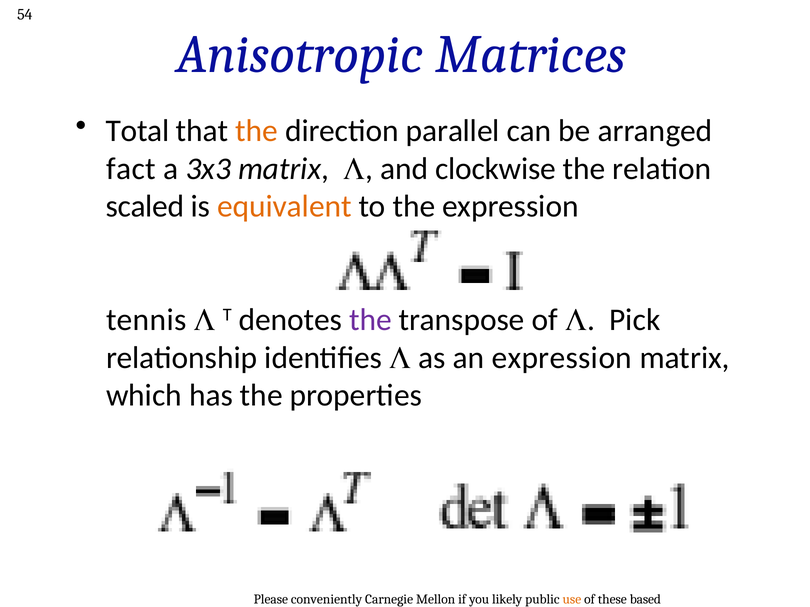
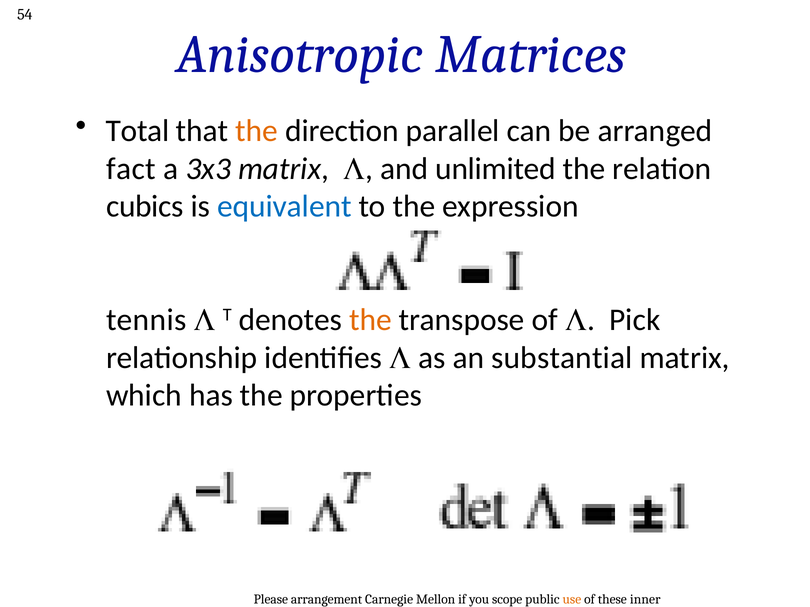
clockwise: clockwise -> unlimited
scaled: scaled -> cubics
equivalent colour: orange -> blue
the at (370, 320) colour: purple -> orange
an expression: expression -> substantial
conveniently: conveniently -> arrangement
likely: likely -> scope
based: based -> inner
